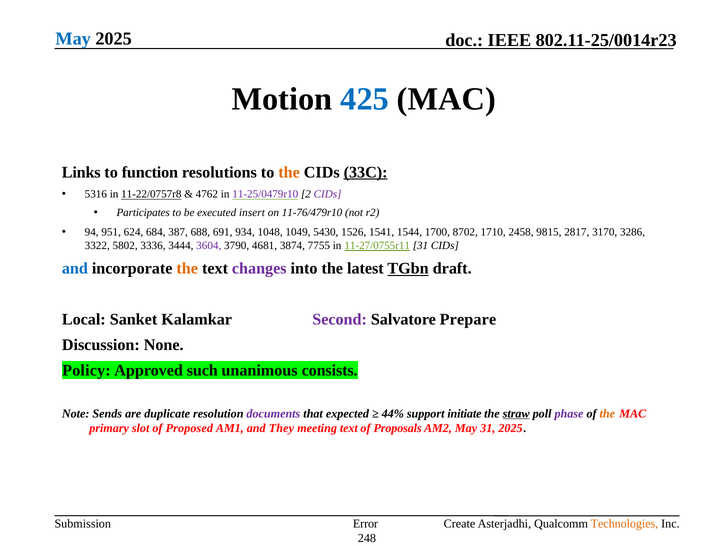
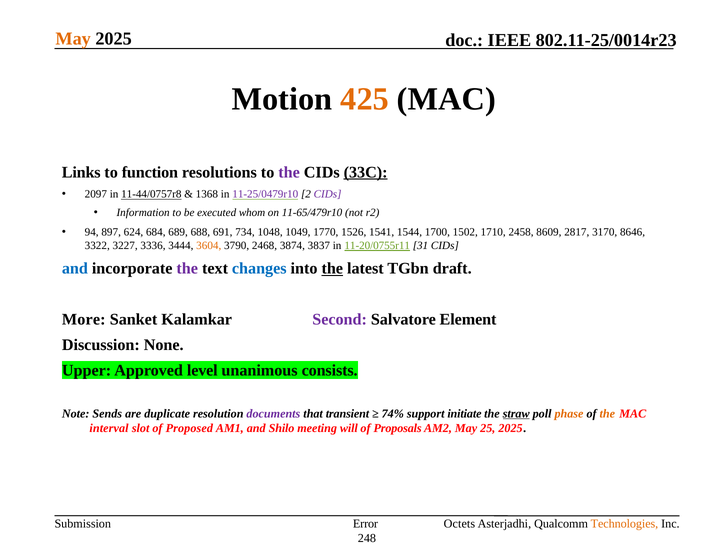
May at (73, 39) colour: blue -> orange
425 colour: blue -> orange
the at (289, 172) colour: orange -> purple
5316: 5316 -> 2097
11-22/0757r8: 11-22/0757r8 -> 11-44/0757r8
4762: 4762 -> 1368
Participates: Participates -> Information
insert: insert -> whom
11-76/479r10: 11-76/479r10 -> 11-65/479r10
951: 951 -> 897
387: 387 -> 689
934: 934 -> 734
5430: 5430 -> 1770
8702: 8702 -> 1502
9815: 9815 -> 8609
3286: 3286 -> 8646
5802: 5802 -> 3227
3604 colour: purple -> orange
4681: 4681 -> 2468
7755: 7755 -> 3837
11-27/0755r11: 11-27/0755r11 -> 11-20/0755r11
the at (187, 268) colour: orange -> purple
changes colour: purple -> blue
the at (332, 268) underline: none -> present
TGbn underline: present -> none
Local: Local -> More
Prepare: Prepare -> Element
Policy: Policy -> Upper
such: such -> level
expected: expected -> transient
44%: 44% -> 74%
phase colour: purple -> orange
primary: primary -> interval
They: They -> Shilo
meeting text: text -> will
May 31: 31 -> 25
Create: Create -> Octets
